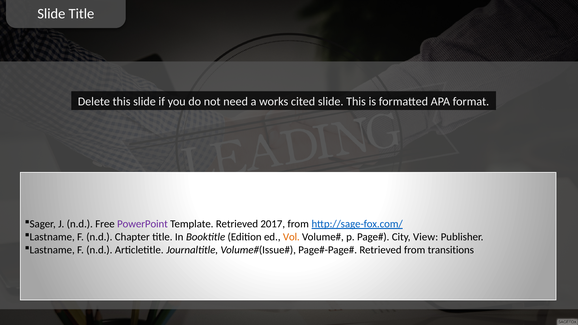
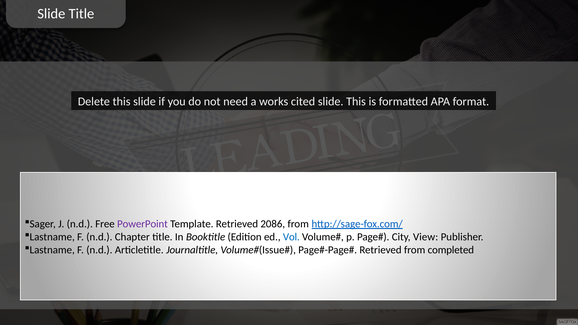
2017: 2017 -> 2086
Vol colour: orange -> blue
transitions: transitions -> completed
